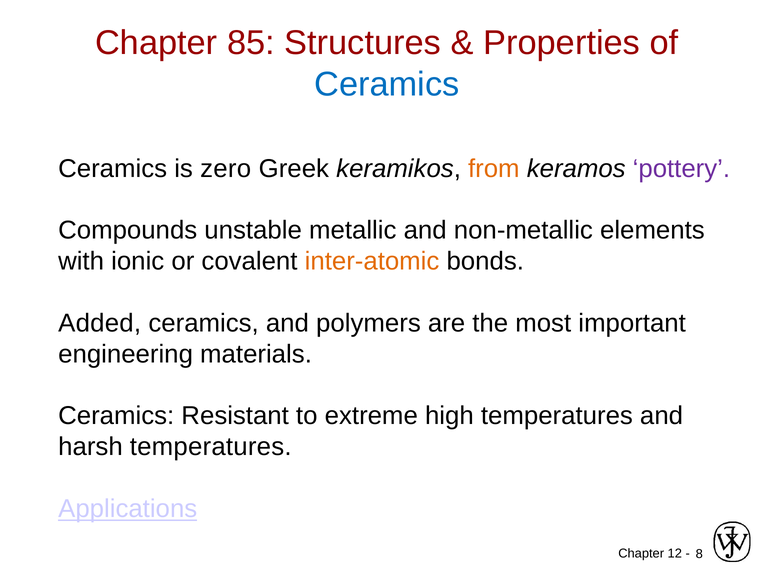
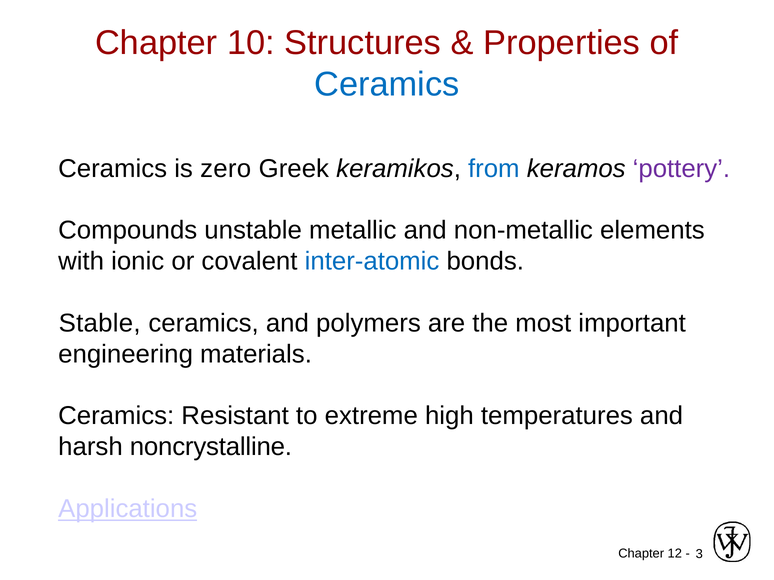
85: 85 -> 10
from colour: orange -> blue
inter-atomic colour: orange -> blue
Added: Added -> Stable
harsh temperatures: temperatures -> noncrystalline
8: 8 -> 3
